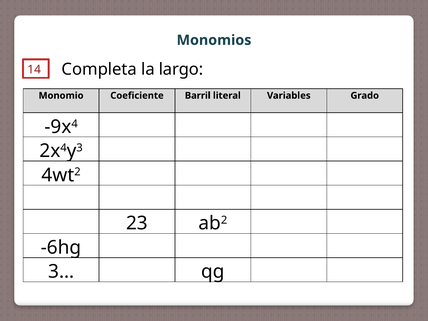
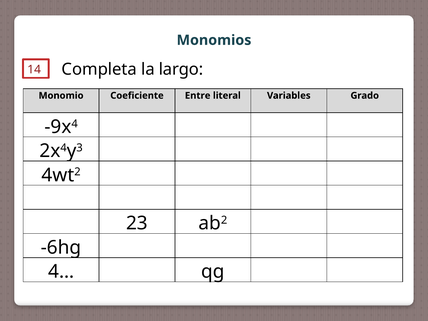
Barril: Barril -> Entre
3…: 3… -> 4…
